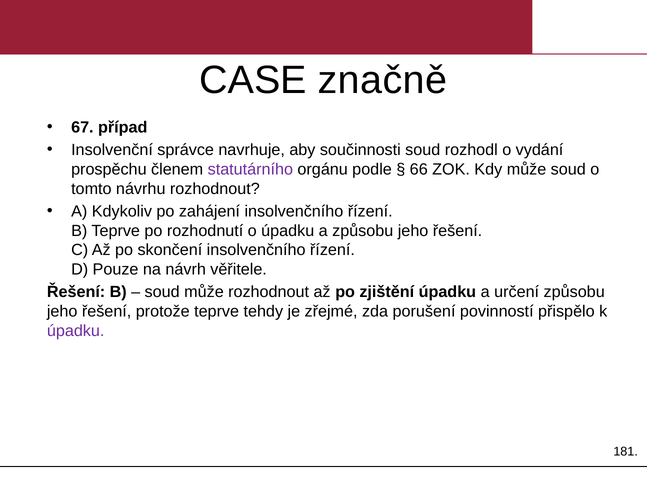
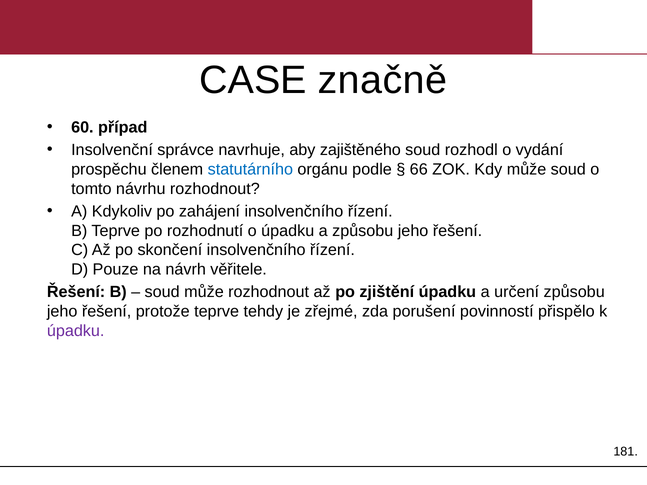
67: 67 -> 60
součinnosti: součinnosti -> zajištěného
statutárního colour: purple -> blue
